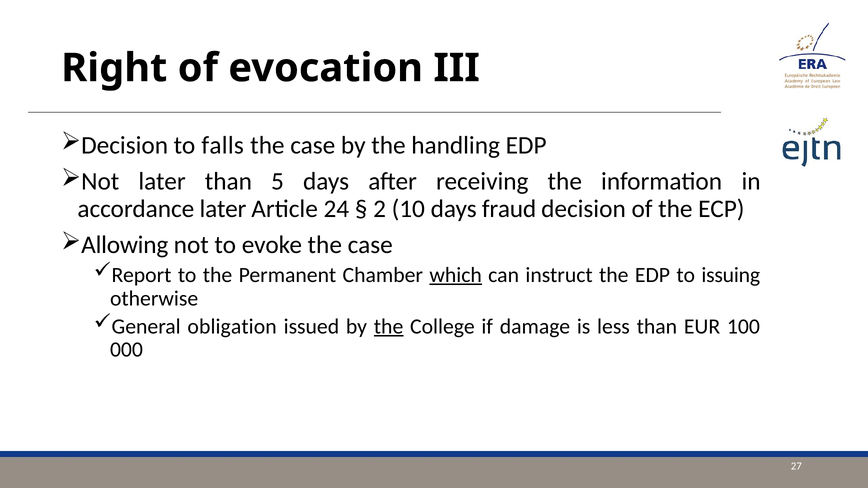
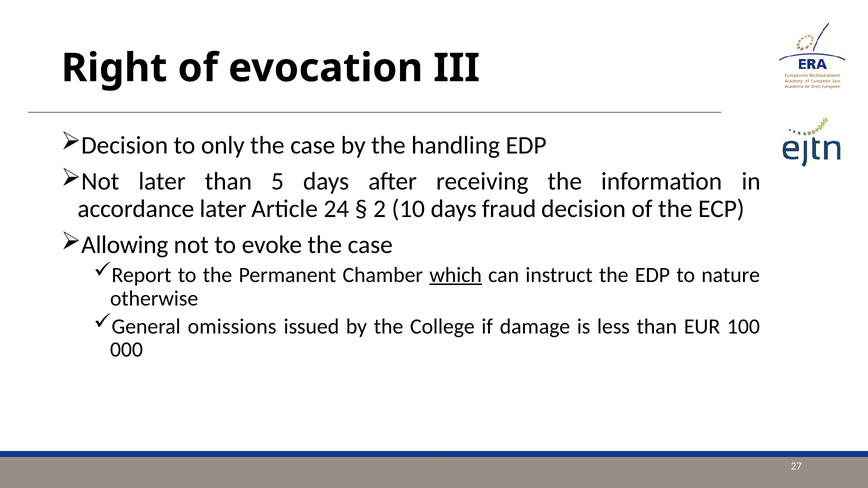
falls: falls -> only
issuing: issuing -> nature
obligation: obligation -> omissions
the at (389, 327) underline: present -> none
